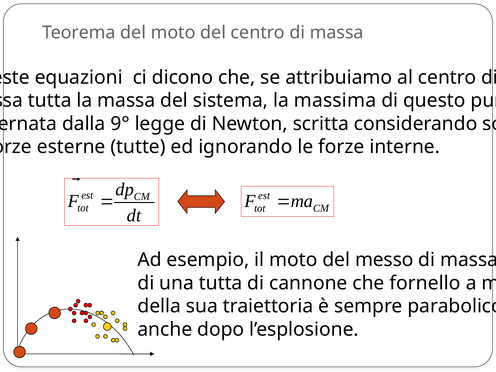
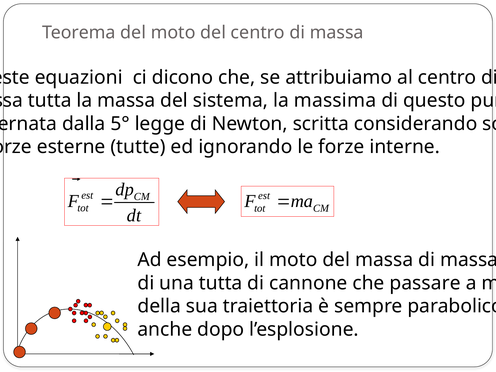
9°: 9° -> 5°
del messo: messo -> massa
fornello: fornello -> passare
